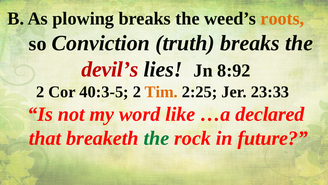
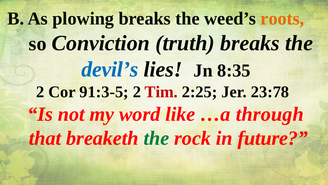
devil’s colour: red -> blue
8:92: 8:92 -> 8:35
40:3-5: 40:3-5 -> 91:3-5
Tim colour: orange -> red
23:33: 23:33 -> 23:78
declared: declared -> through
